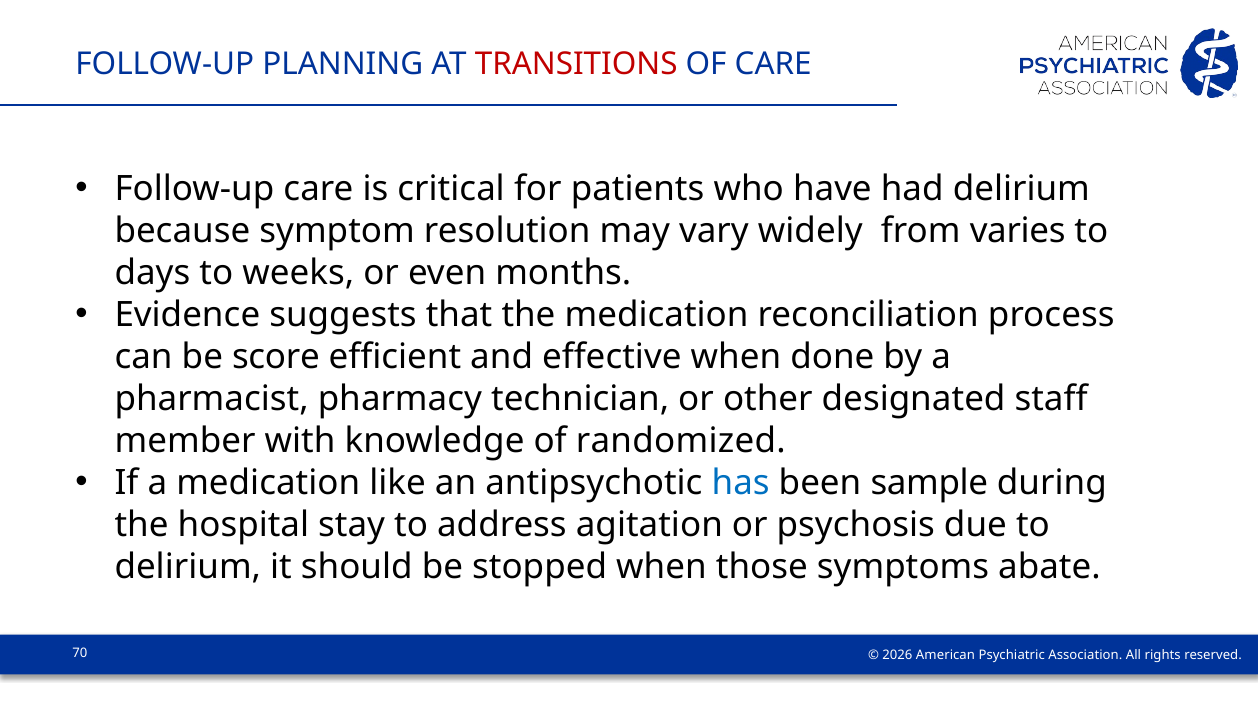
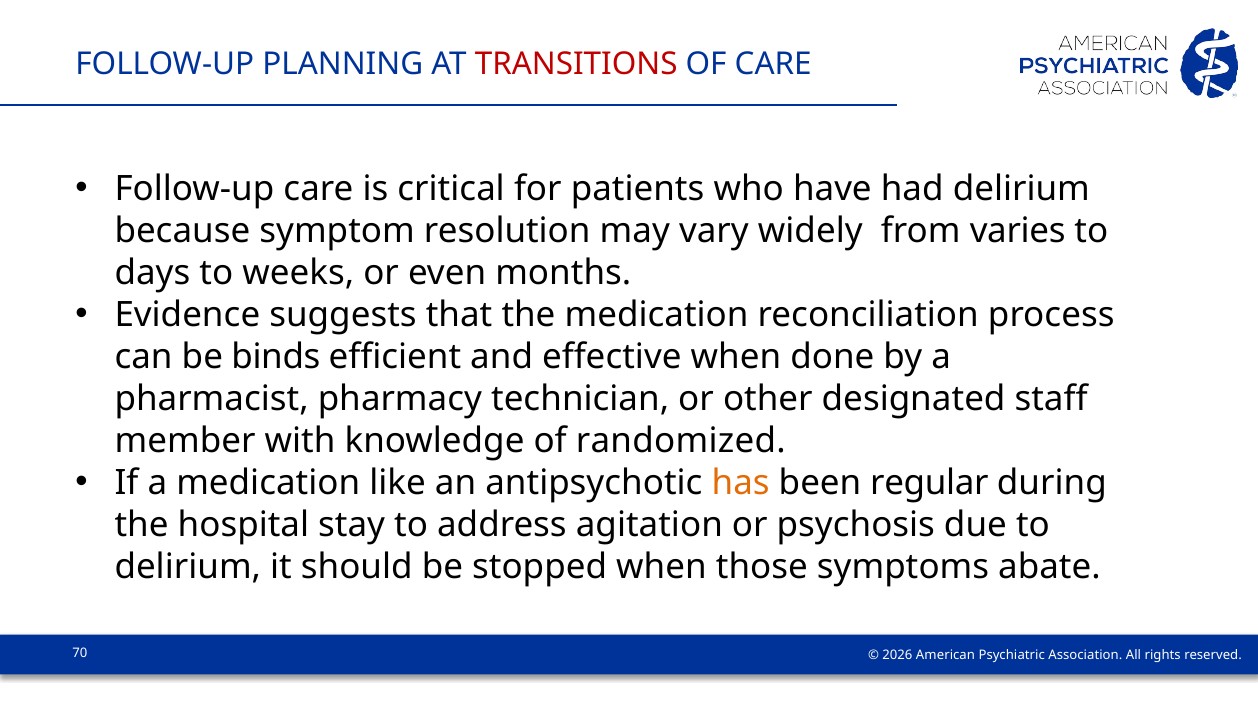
score: score -> binds
has colour: blue -> orange
sample: sample -> regular
